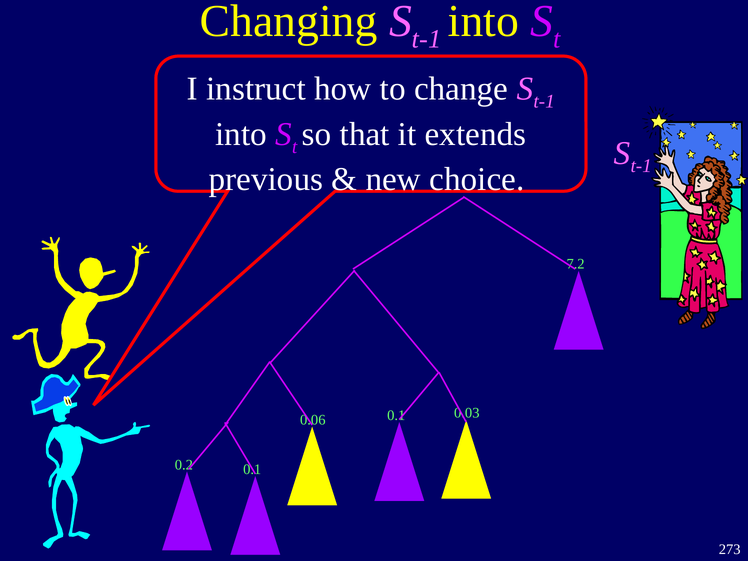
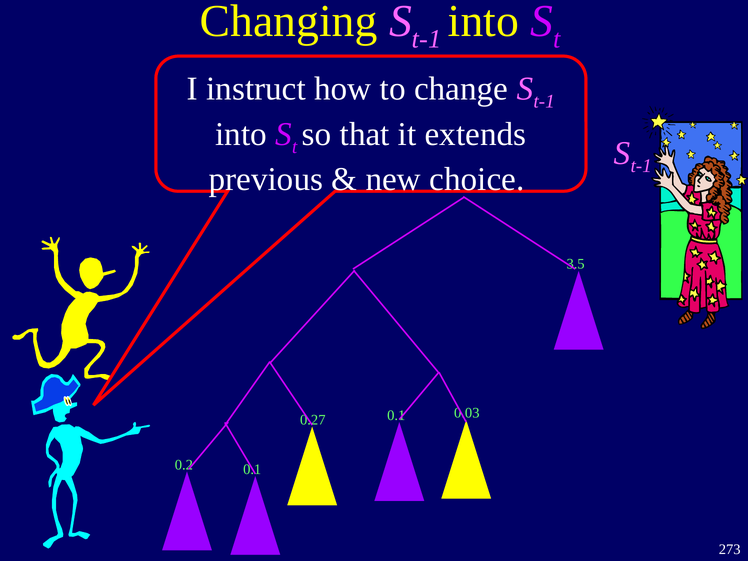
7.2: 7.2 -> 3.5
0.06: 0.06 -> 0.27
